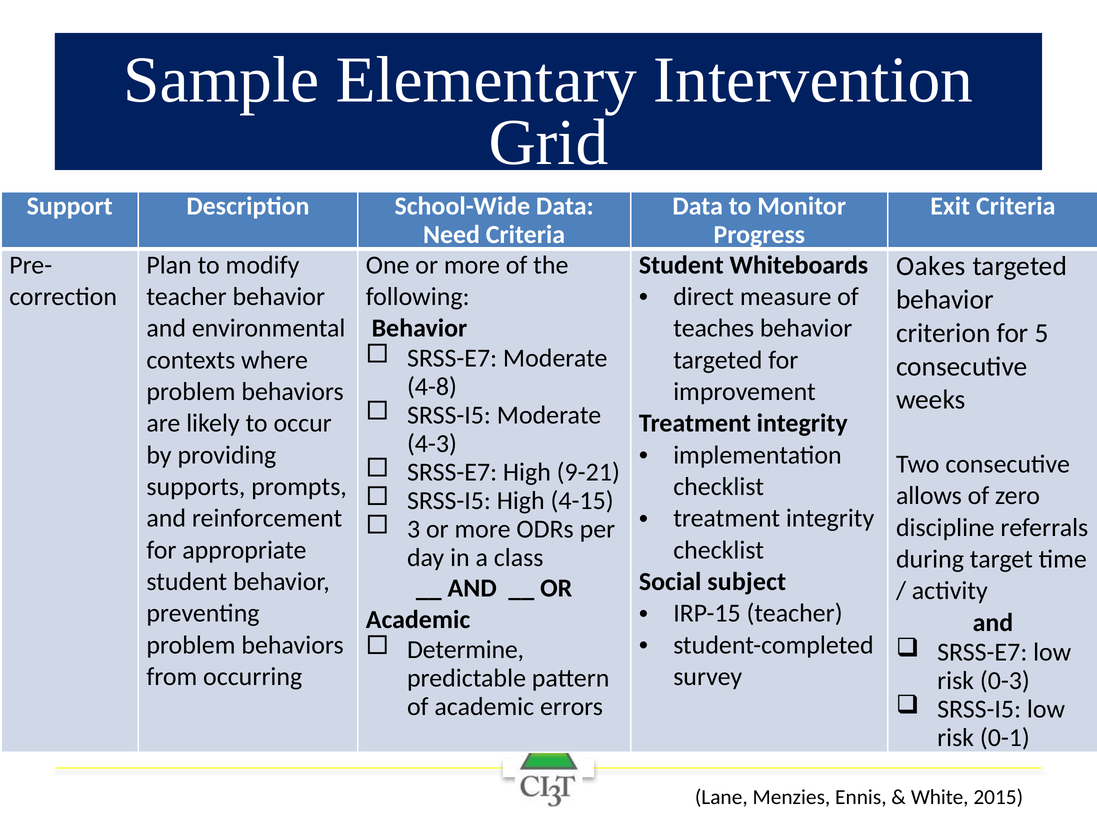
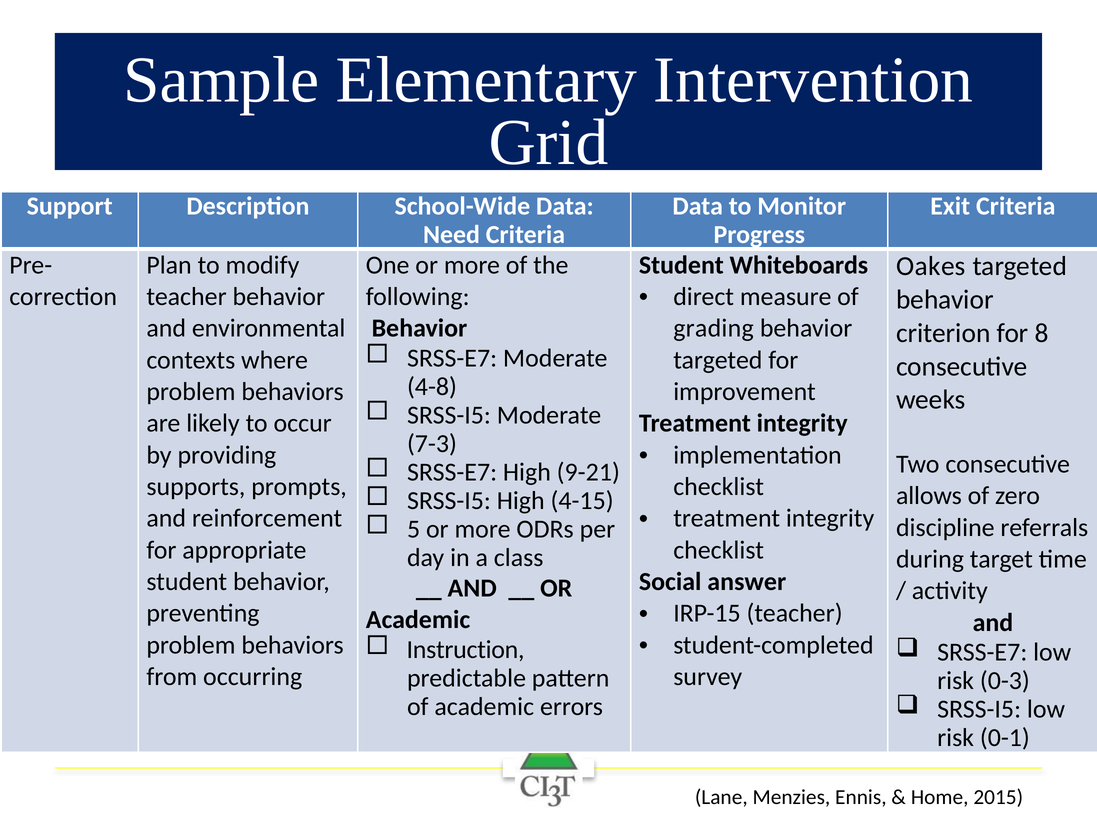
teaches: teaches -> grading
5: 5 -> 8
4-3: 4-3 -> 7-3
3: 3 -> 5
subject: subject -> answer
Determine: Determine -> Instruction
White: White -> Home
